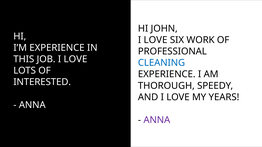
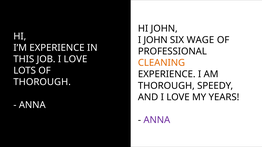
LOVE at (155, 40): LOVE -> JOHN
WORK: WORK -> WAGE
CLEANING colour: blue -> orange
INTERESTED at (42, 82): INTERESTED -> THOROUGH
